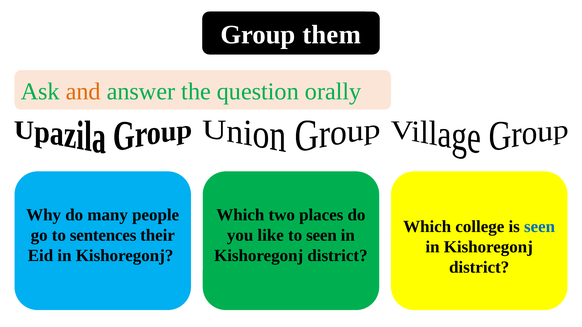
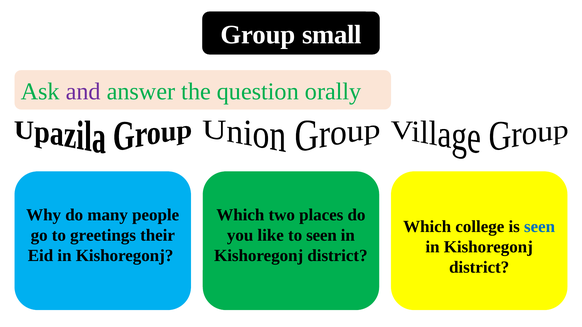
them: them -> small
and colour: orange -> purple
sentences: sentences -> greetings
